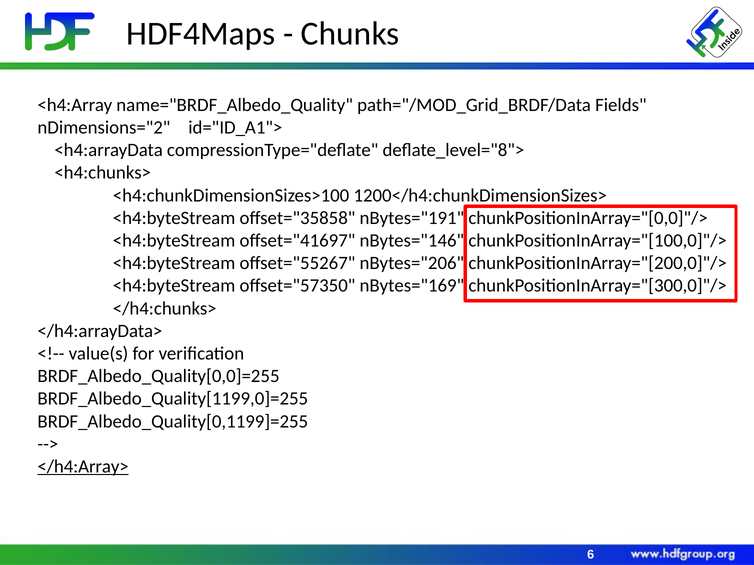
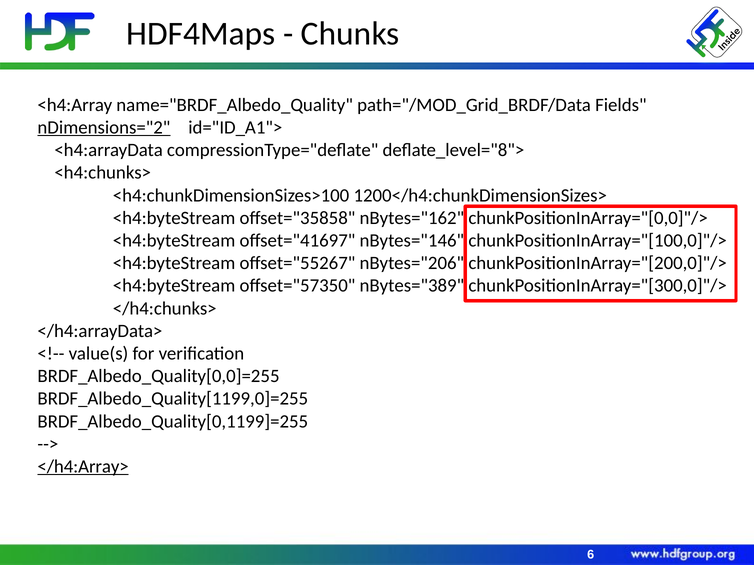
nDimensions="2 underline: none -> present
nBytes="191: nBytes="191 -> nBytes="162
nBytes="169: nBytes="169 -> nBytes="389
